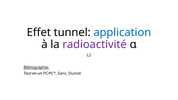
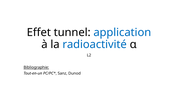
radioactivité colour: purple -> blue
